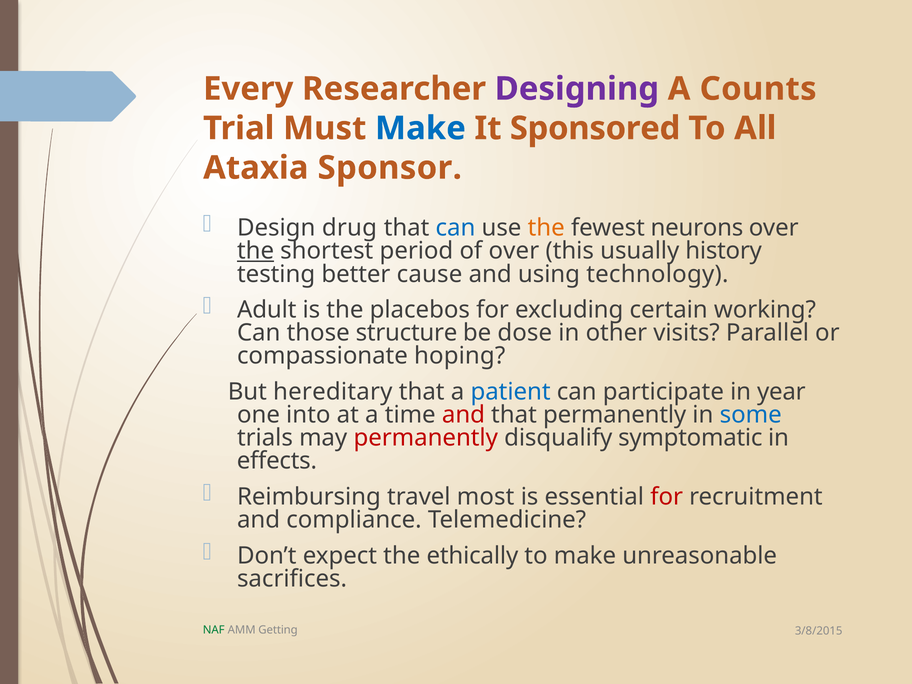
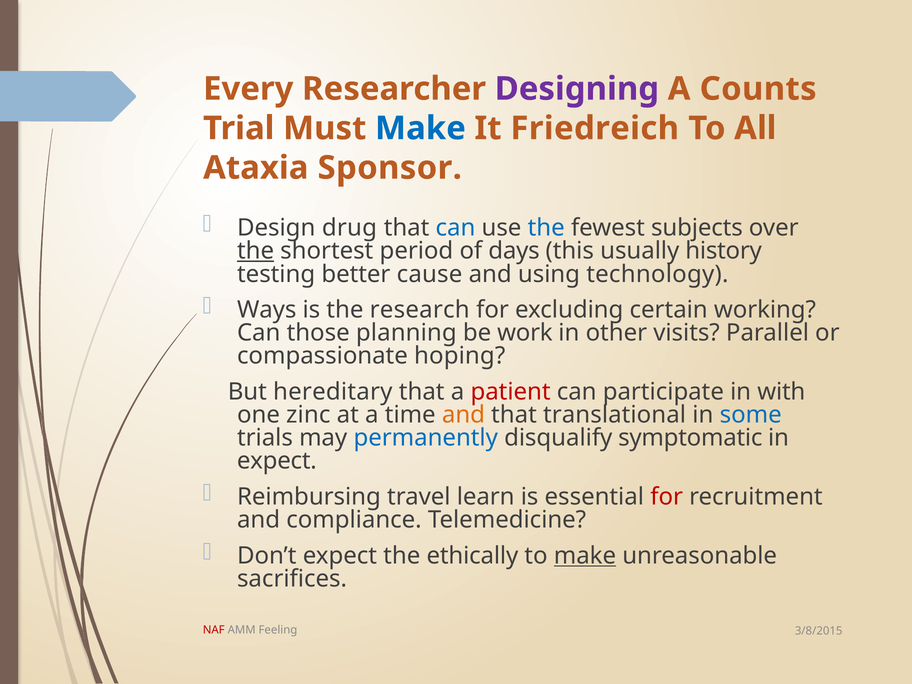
Sponsored: Sponsored -> Friedreich
the at (546, 228) colour: orange -> blue
neurons: neurons -> subjects
of over: over -> days
Adult: Adult -> Ways
placebos: placebos -> research
structure: structure -> planning
dose: dose -> work
patient colour: blue -> red
year: year -> with
into: into -> zinc
and at (463, 415) colour: red -> orange
that permanently: permanently -> translational
permanently at (426, 438) colour: red -> blue
effects at (277, 461): effects -> expect
most: most -> learn
make at (585, 556) underline: none -> present
NAF colour: green -> red
Getting: Getting -> Feeling
